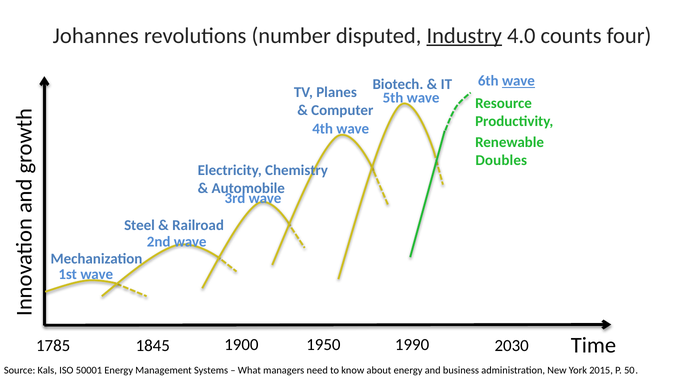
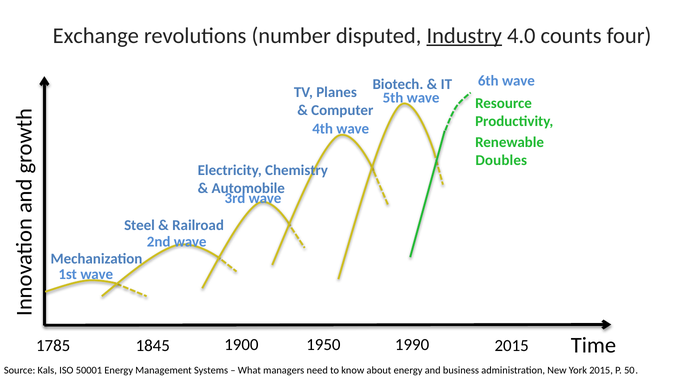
Johannes: Johannes -> Exchange
wave at (518, 81) underline: present -> none
1990 2030: 2030 -> 2015
